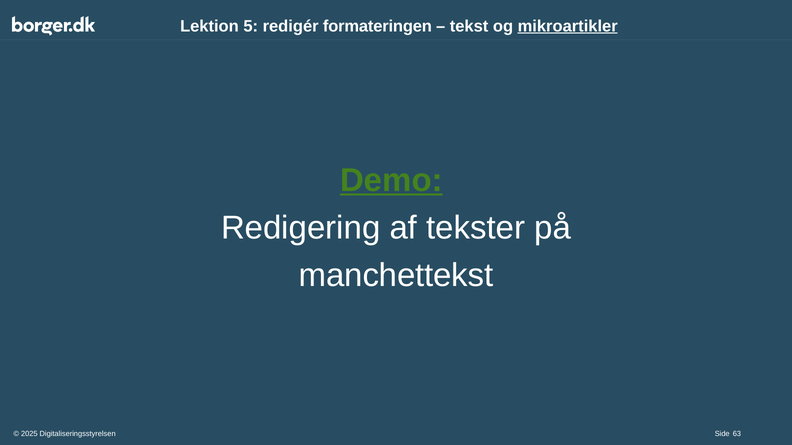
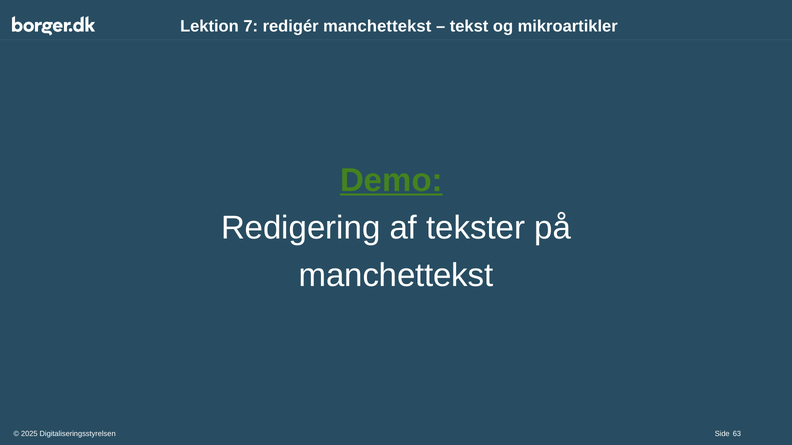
5: 5 -> 7
redigér formateringen: formateringen -> manchettekst
mikroartikler underline: present -> none
